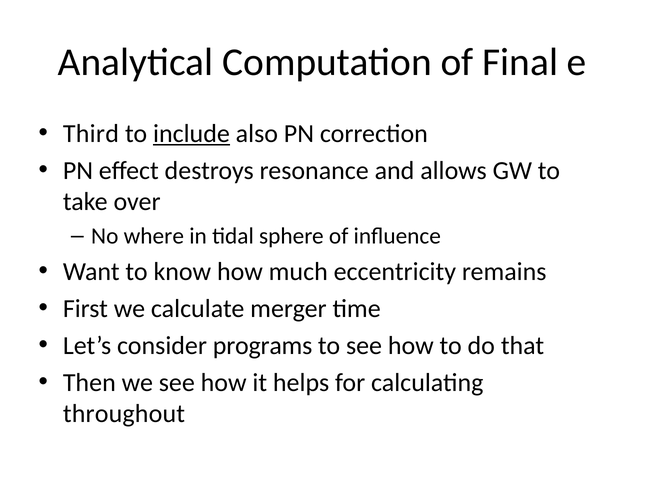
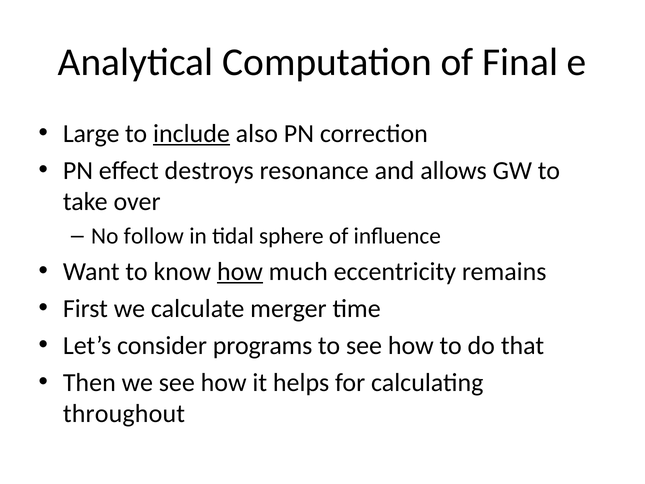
Third: Third -> Large
where: where -> follow
how at (240, 271) underline: none -> present
